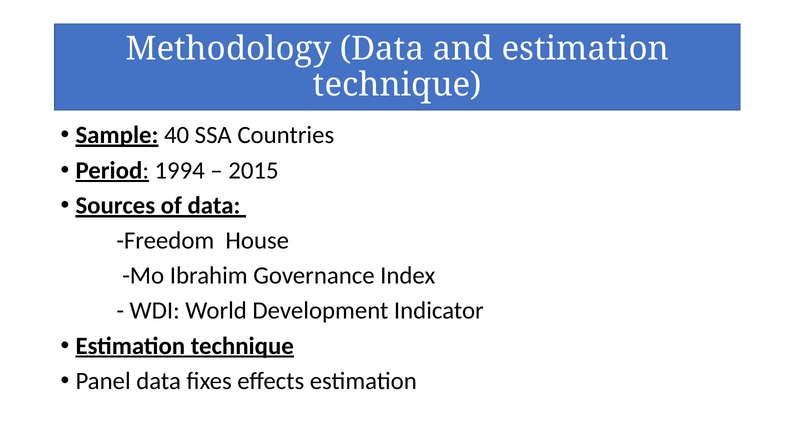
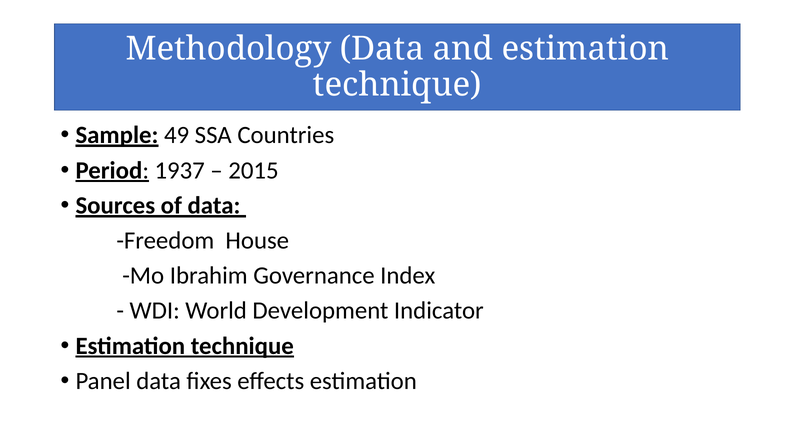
40: 40 -> 49
1994: 1994 -> 1937
